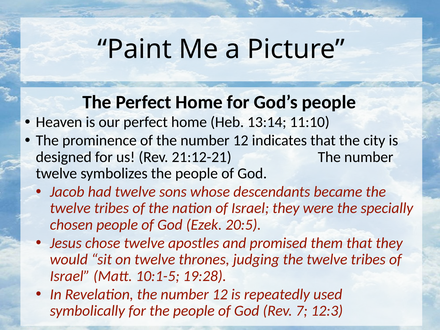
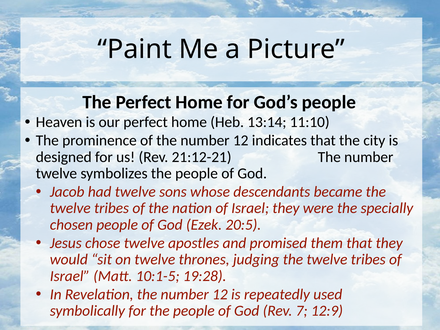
12:3: 12:3 -> 12:9
